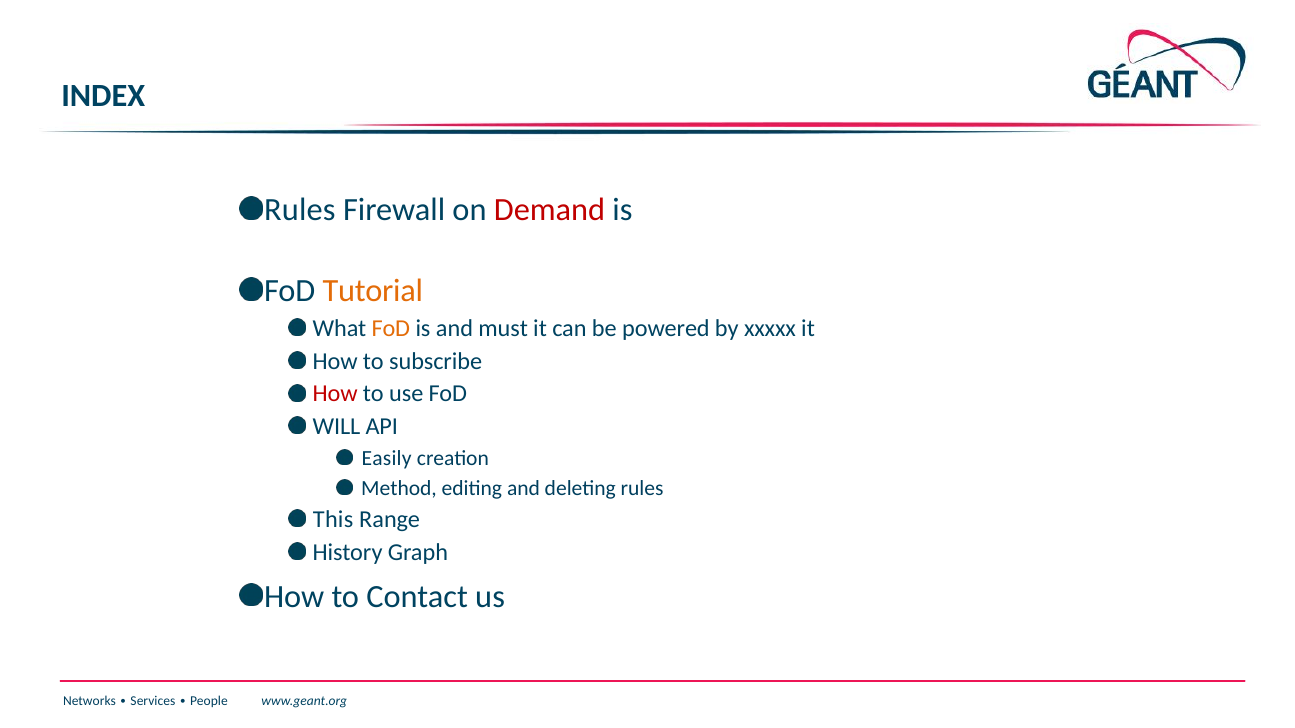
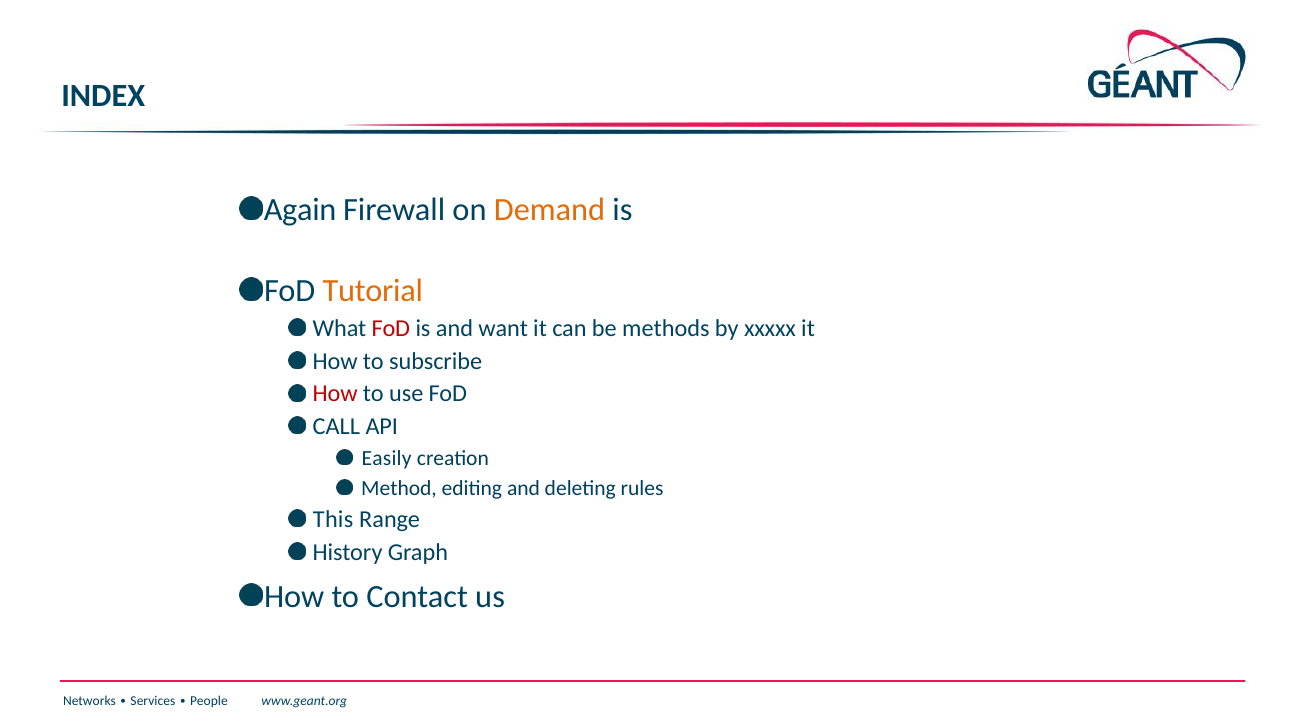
Rules at (300, 210): Rules -> Again
Demand colour: red -> orange
FoD at (391, 328) colour: orange -> red
must: must -> want
powered: powered -> methods
WILL: WILL -> CALL
